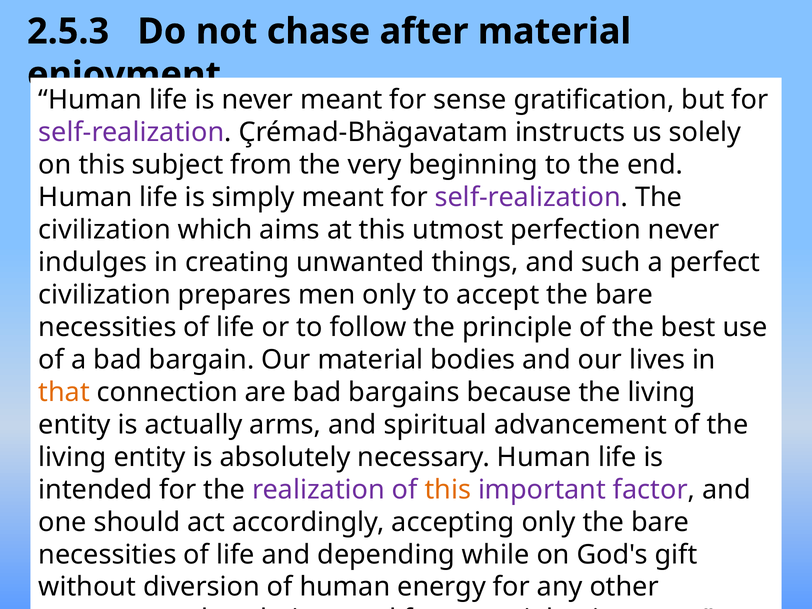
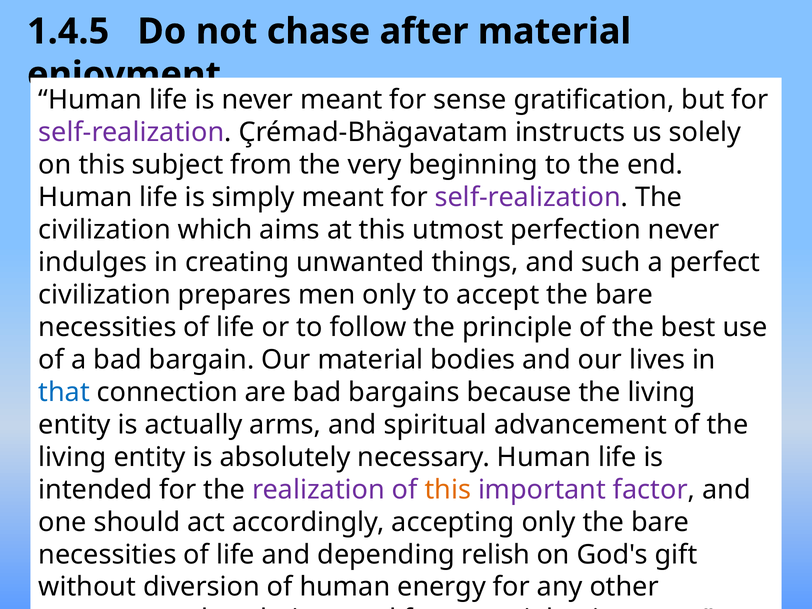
2.5.3: 2.5.3 -> 1.4.5
that colour: orange -> blue
while: while -> relish
